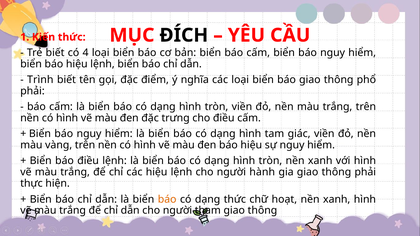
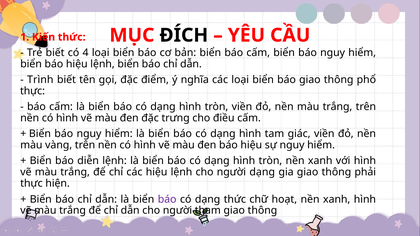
phải at (32, 91): phải -> thực
báo điều: điều -> diễn
người hành: hành -> dạng
báo at (167, 199) colour: orange -> purple
